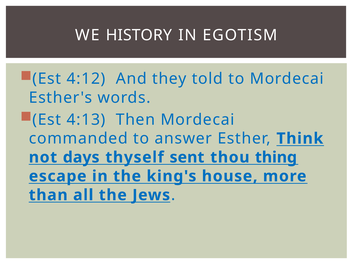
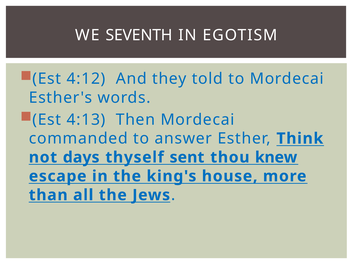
HISTORY: HISTORY -> SEVENTH
thing: thing -> knew
